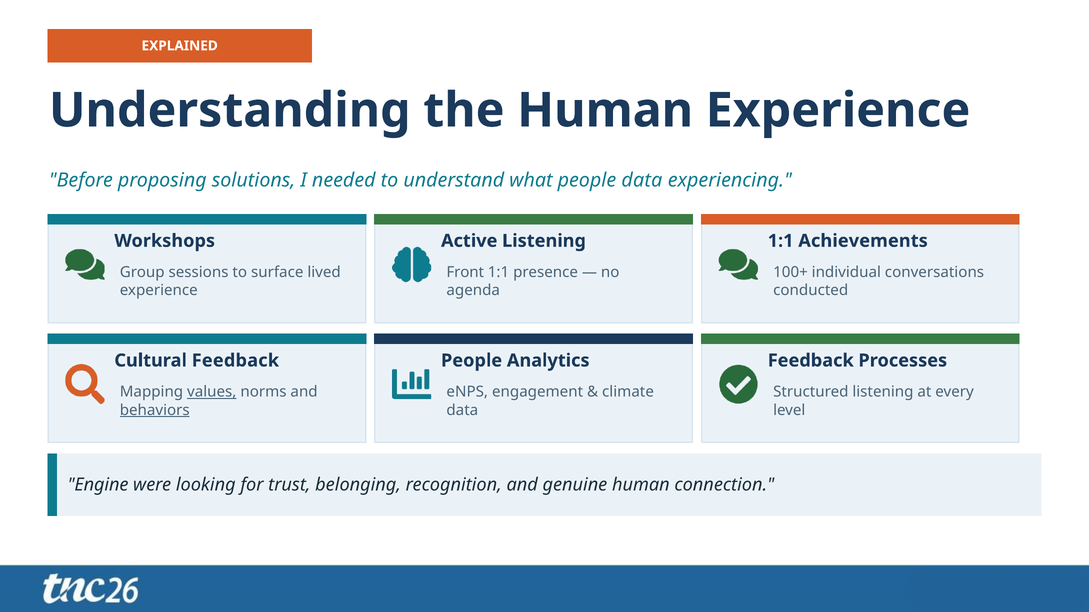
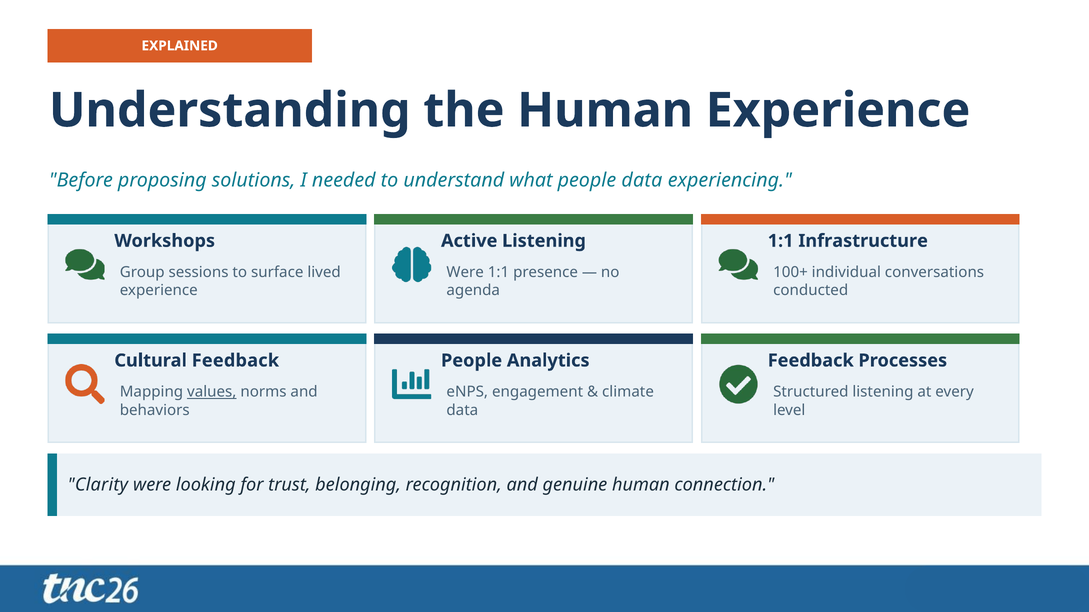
Achievements: Achievements -> Infrastructure
Front at (465, 273): Front -> Were
behaviors underline: present -> none
Engine: Engine -> Clarity
